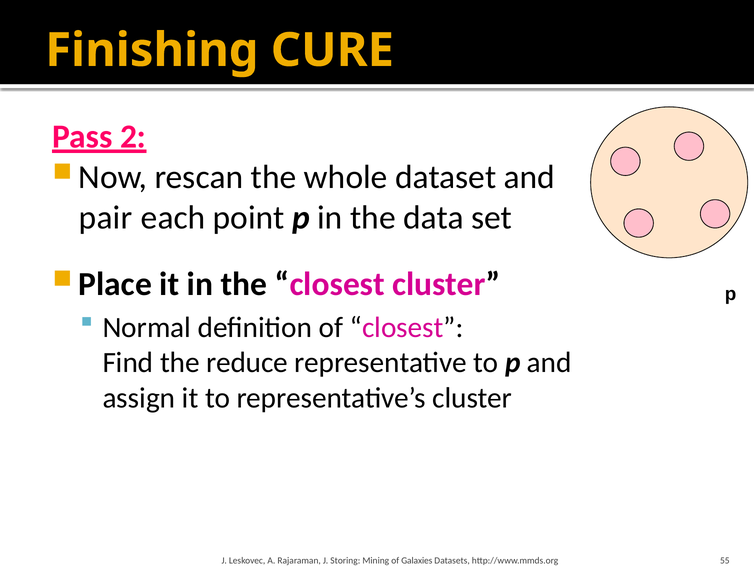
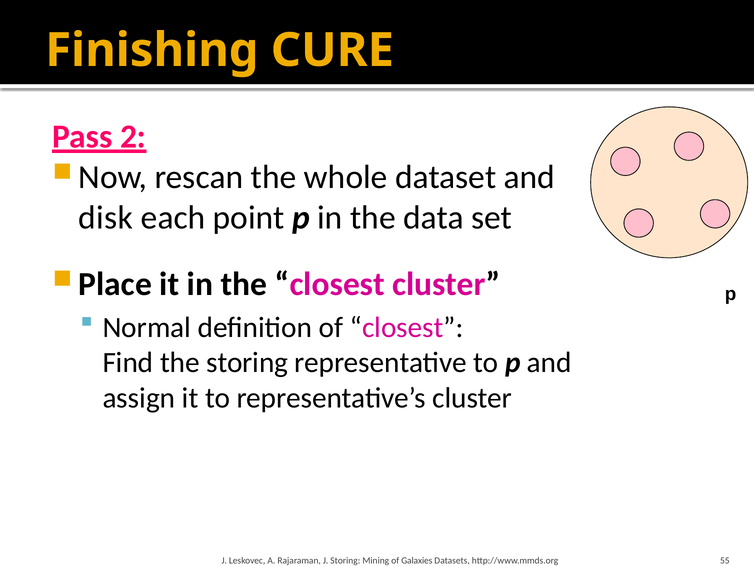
pair: pair -> disk
the reduce: reduce -> storing
